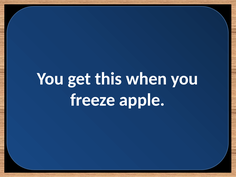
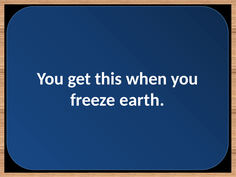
apple: apple -> earth
